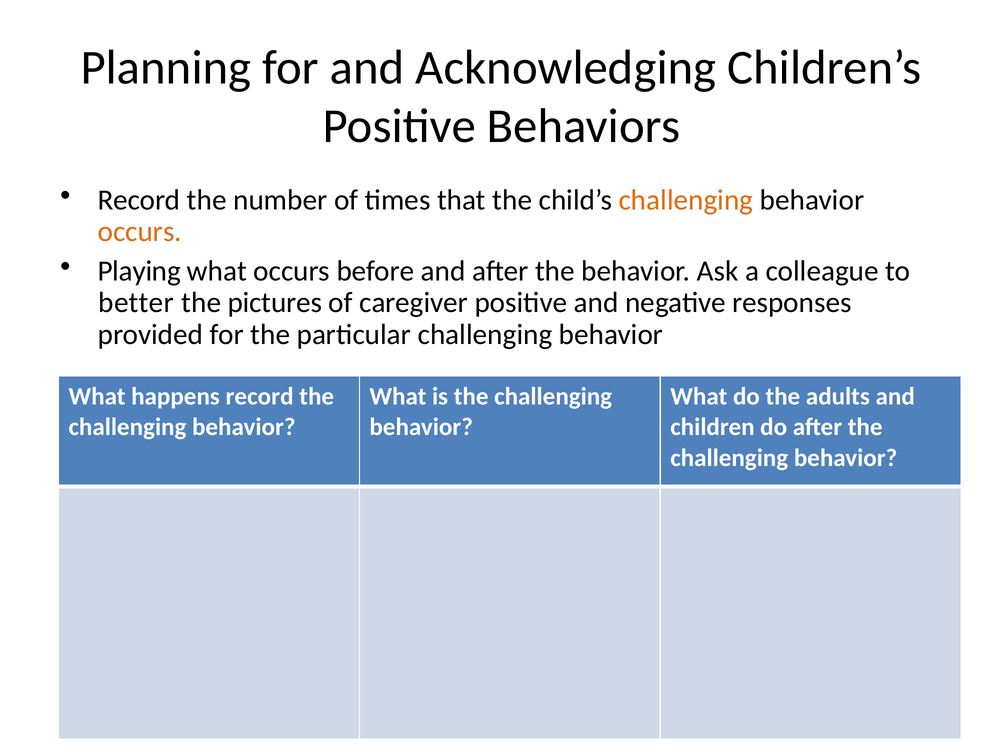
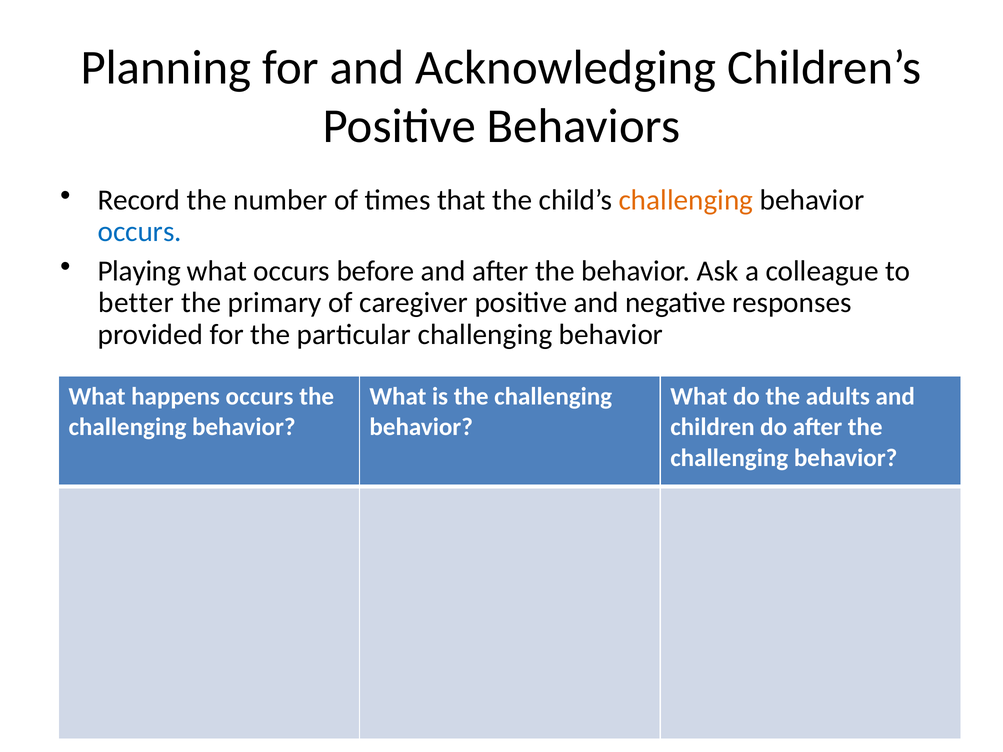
occurs at (140, 232) colour: orange -> blue
pictures: pictures -> primary
happens record: record -> occurs
